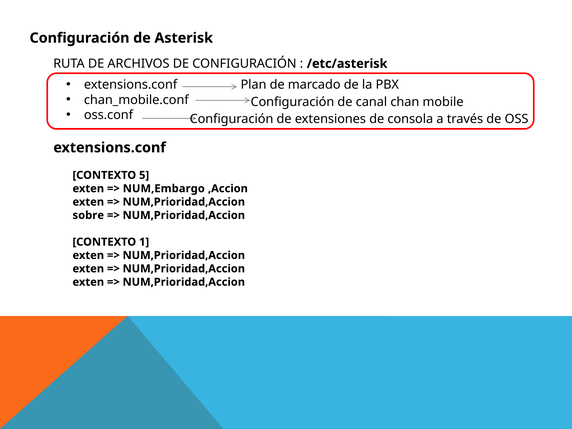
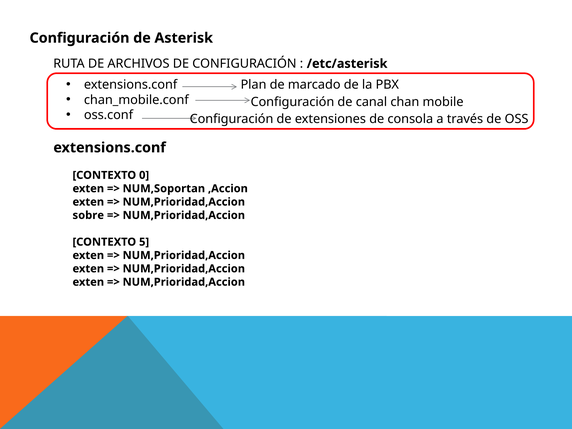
5: 5 -> 0
NUM,Embargo: NUM,Embargo -> NUM,Soportan
1: 1 -> 5
